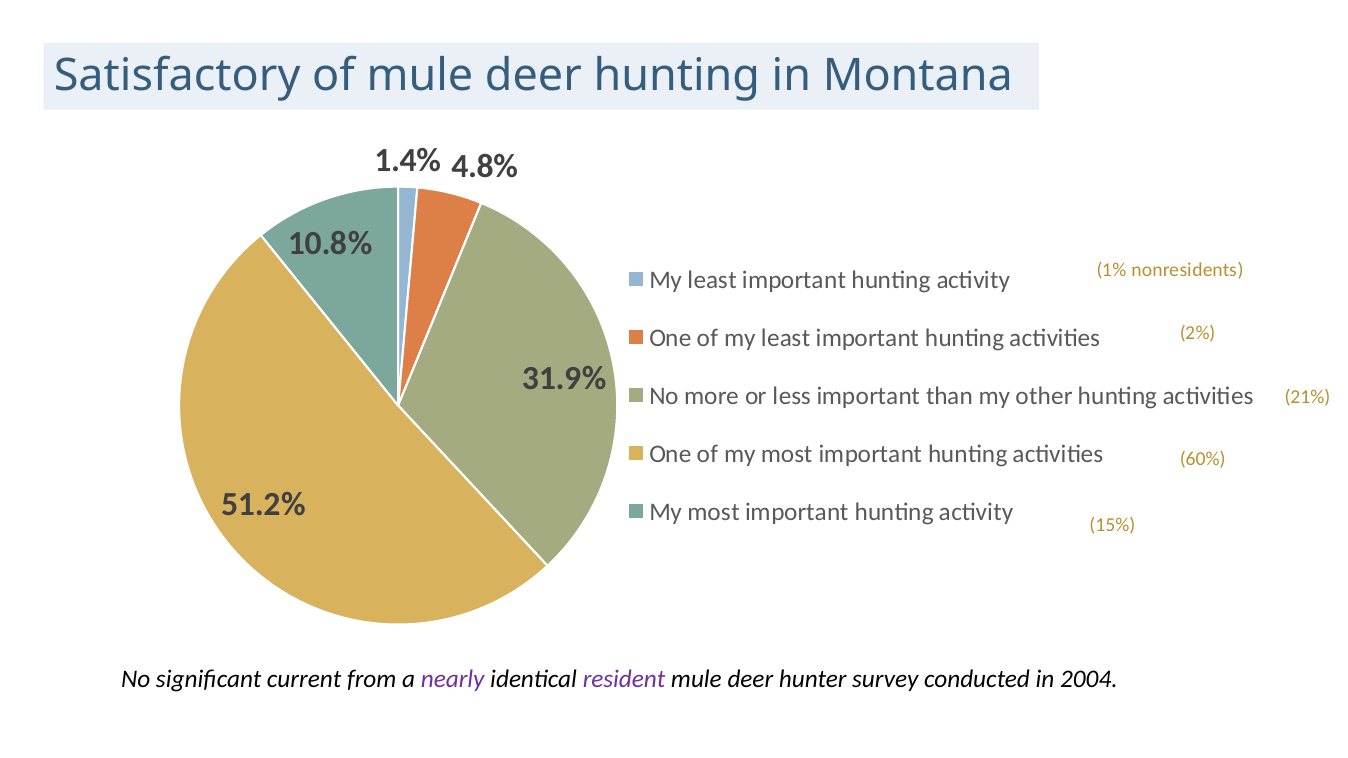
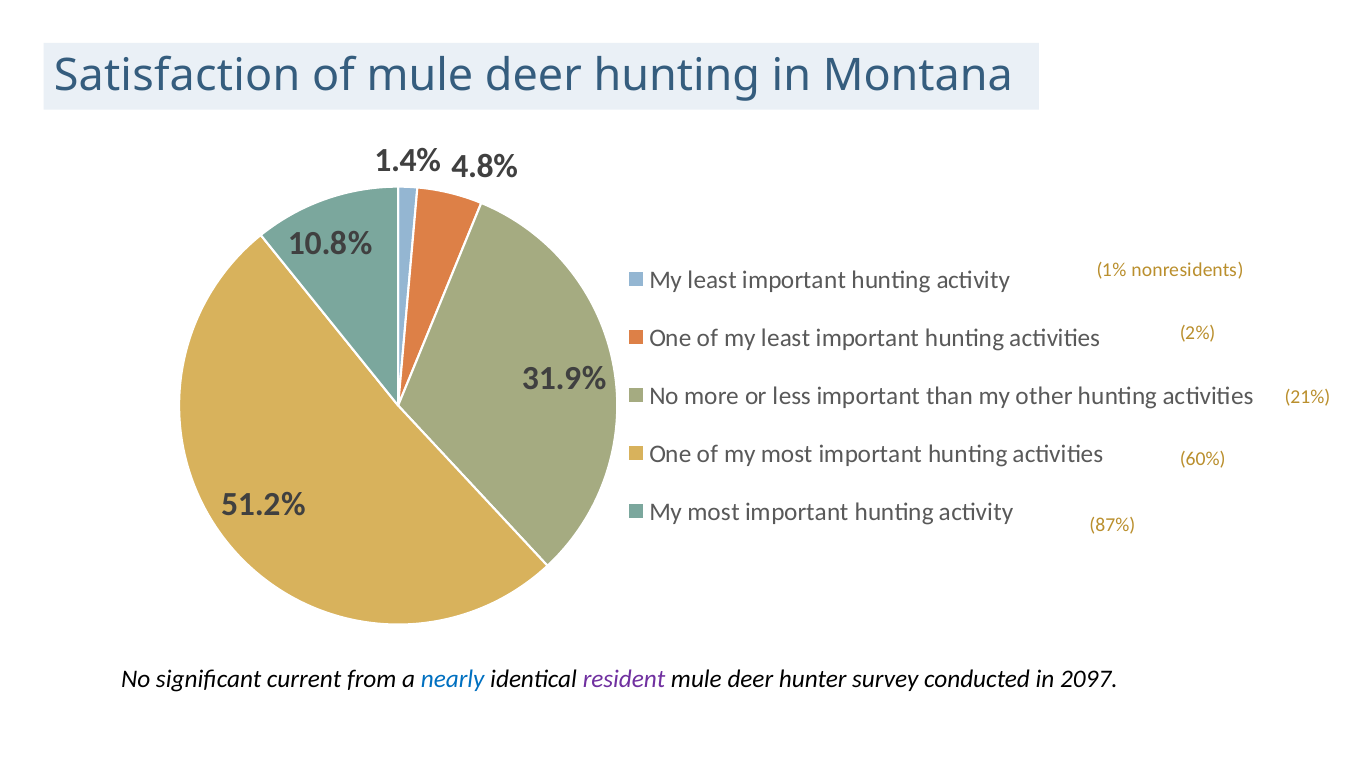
Satisfactory: Satisfactory -> Satisfaction
15%: 15% -> 87%
nearly colour: purple -> blue
2004: 2004 -> 2097
